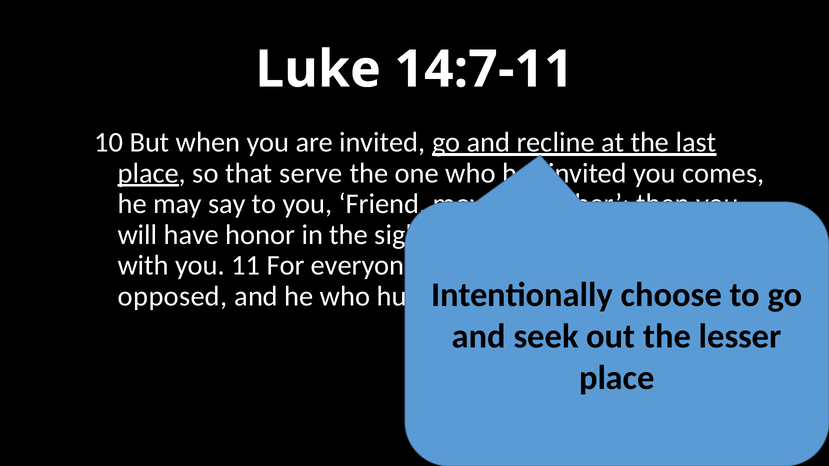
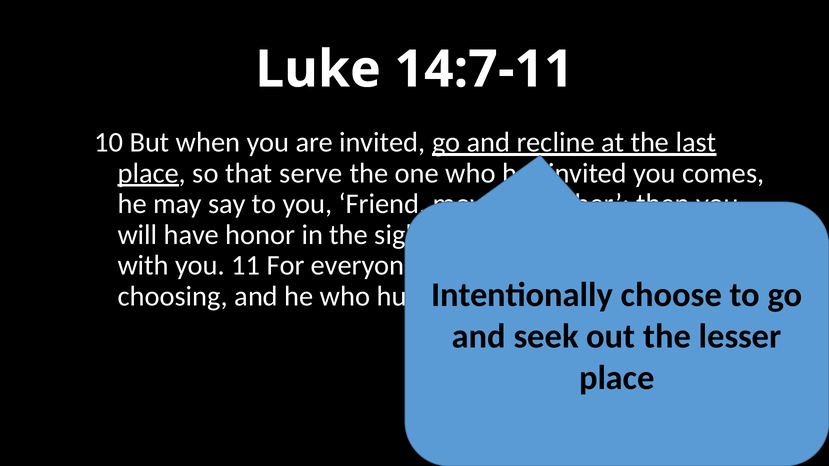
opposed: opposed -> choosing
